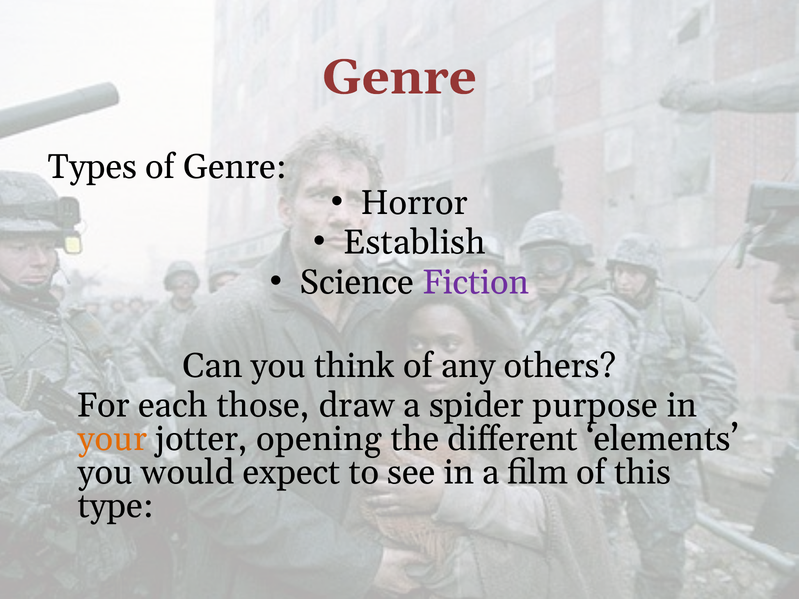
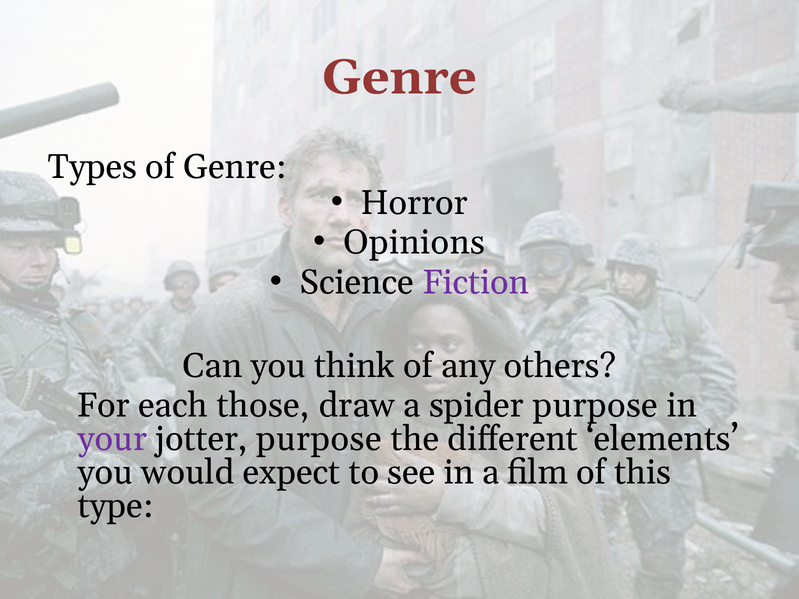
Establish: Establish -> Opinions
your colour: orange -> purple
jotter opening: opening -> purpose
